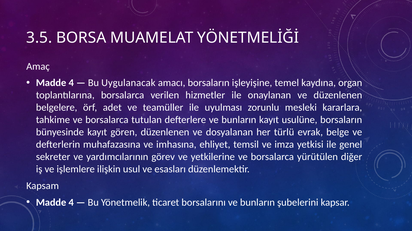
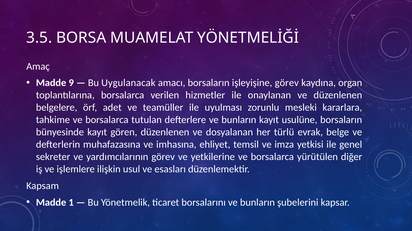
4 at (71, 83): 4 -> 9
işleyişine temel: temel -> görev
4 at (71, 203): 4 -> 1
